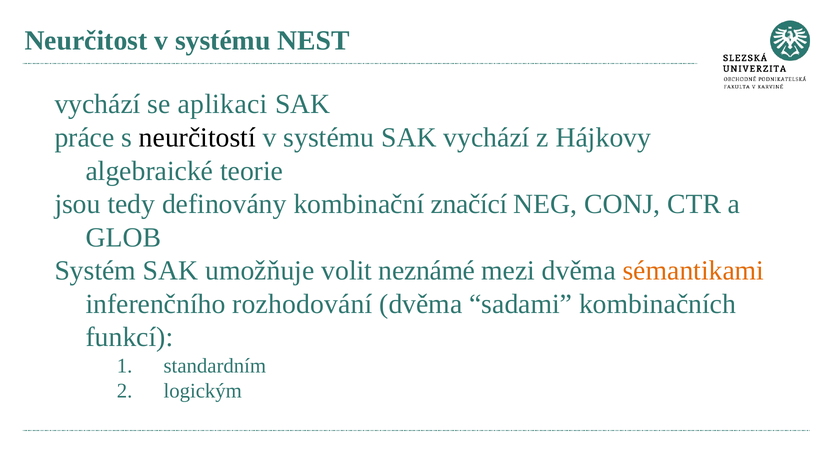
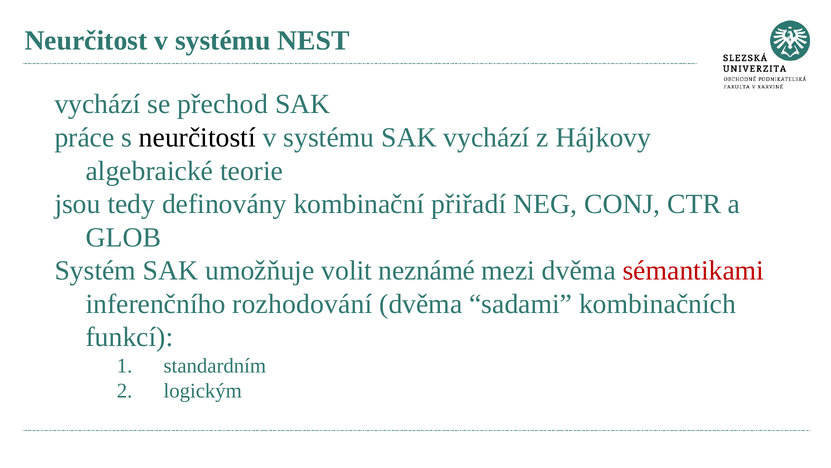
aplikaci: aplikaci -> přechod
značící: značící -> přiřadí
sémantikami colour: orange -> red
